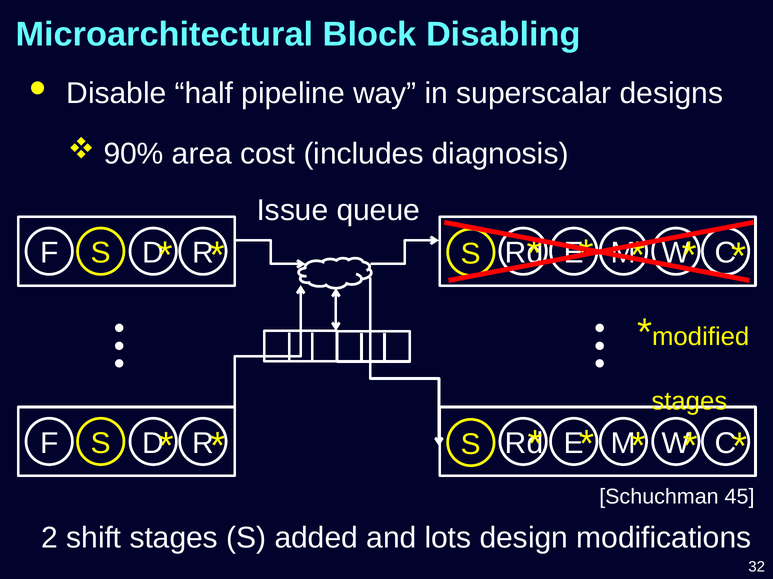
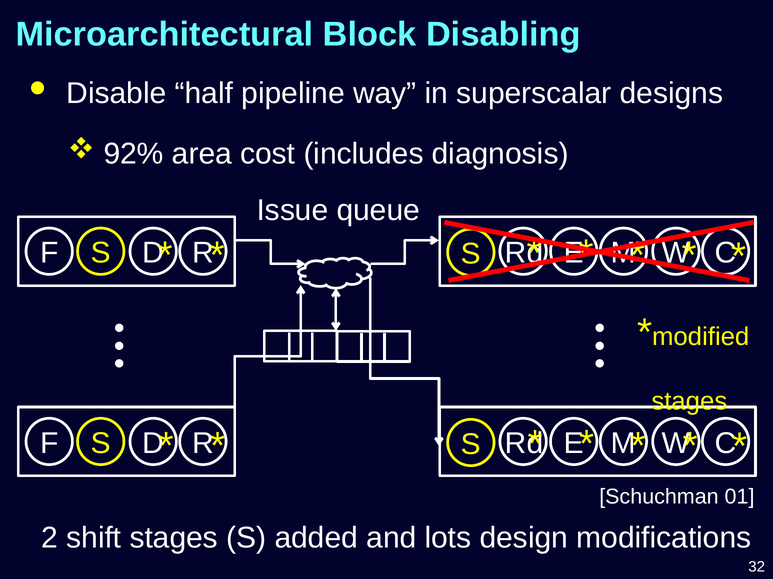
90%: 90% -> 92%
45: 45 -> 01
